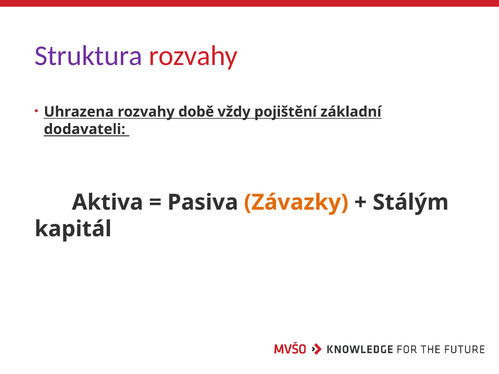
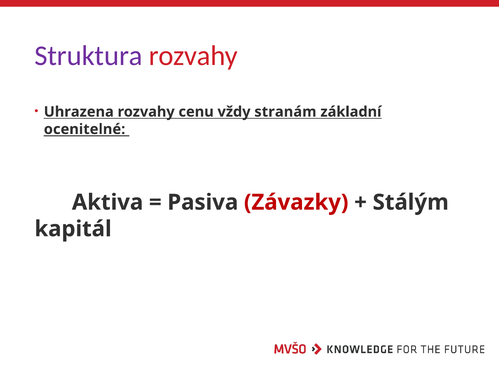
době: době -> cenu
pojištění: pojištění -> stranám
dodavateli: dodavateli -> ocenitelné
Závazky colour: orange -> red
